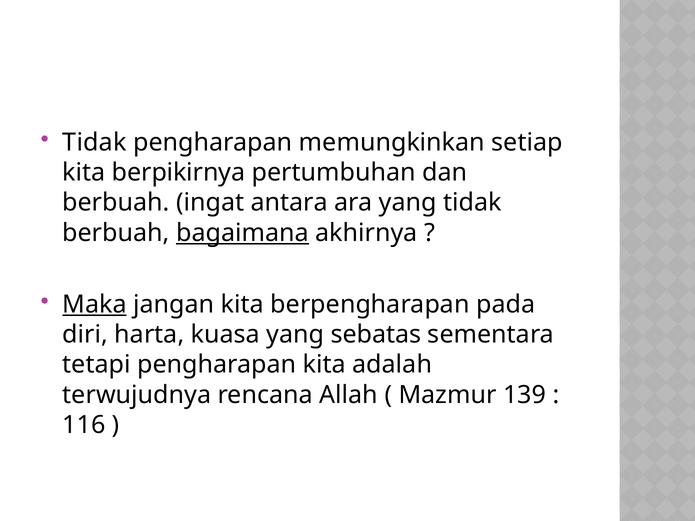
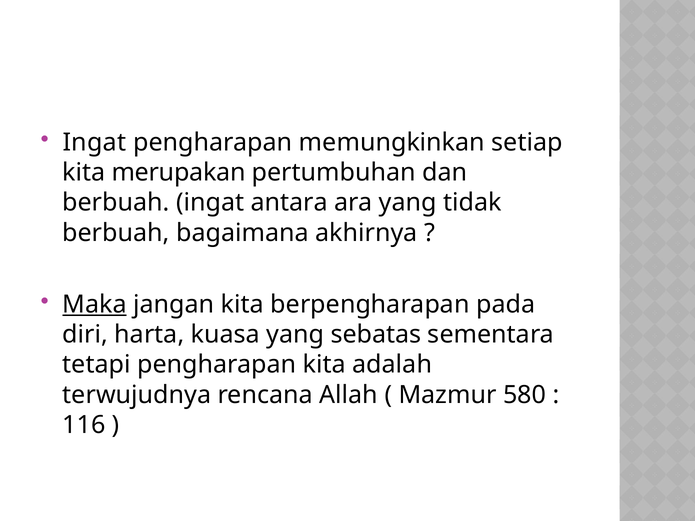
Tidak at (94, 143): Tidak -> Ingat
berpikirnya: berpikirnya -> merupakan
bagaimana underline: present -> none
139: 139 -> 580
